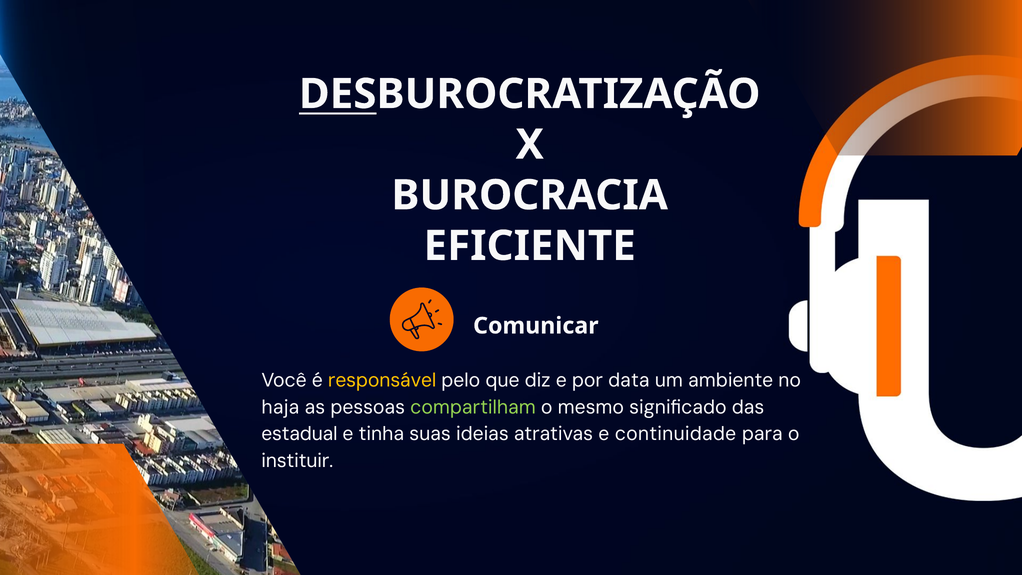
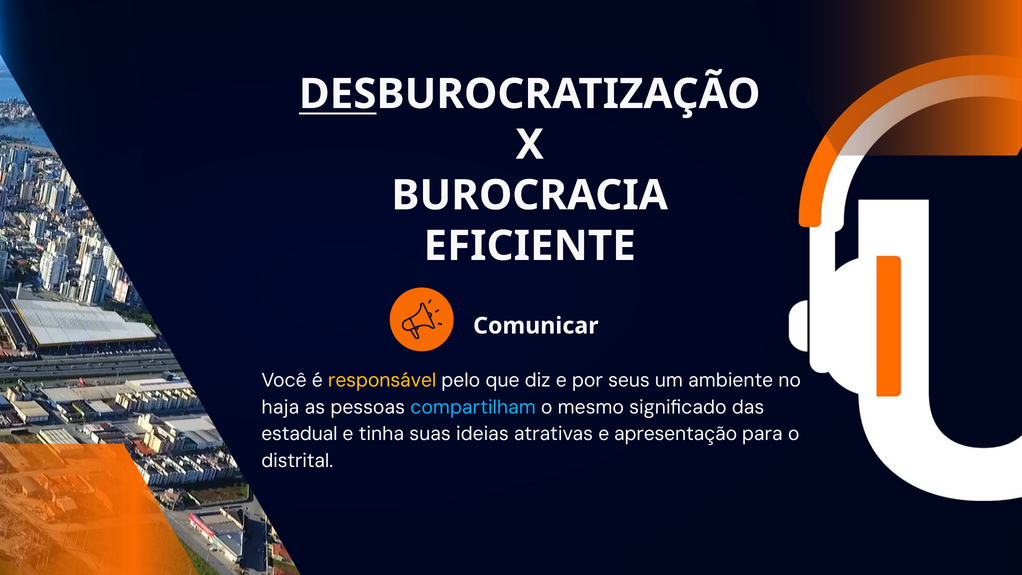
data: data -> seus
compartilham colour: light green -> light blue
continuidade: continuidade -> apresentação
instituir: instituir -> distrital
